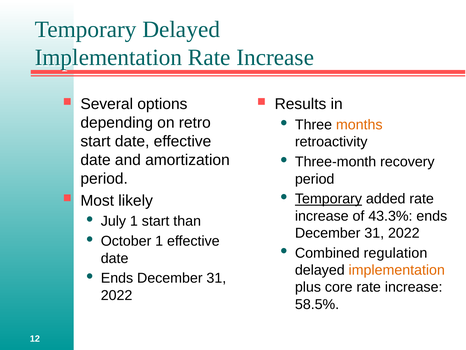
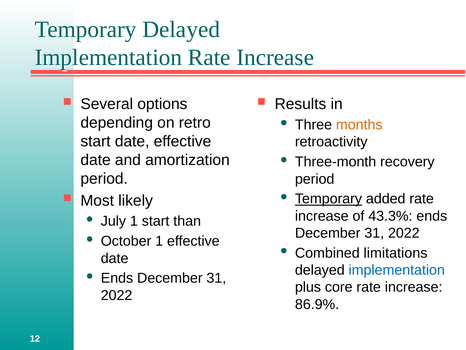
regulation: regulation -> limitations
implementation at (397, 270) colour: orange -> blue
58.5%: 58.5% -> 86.9%
